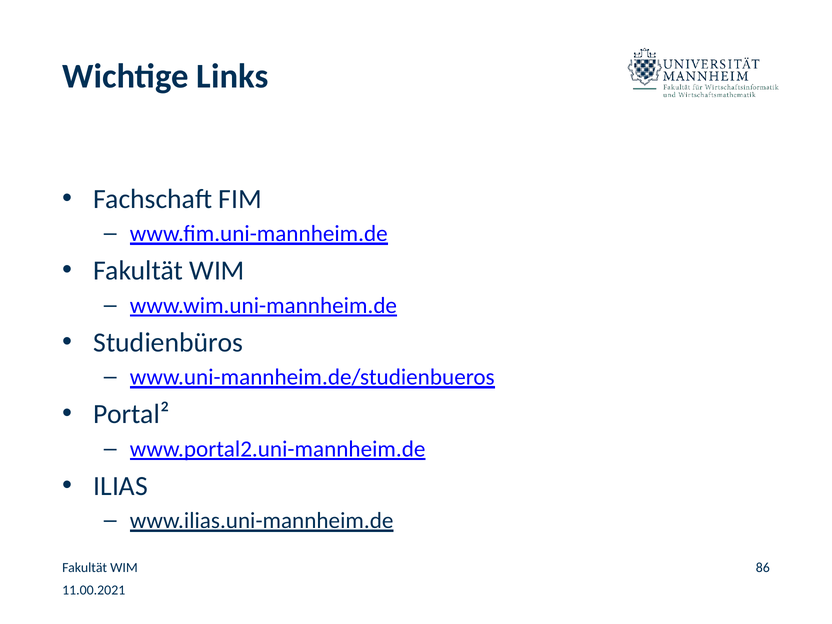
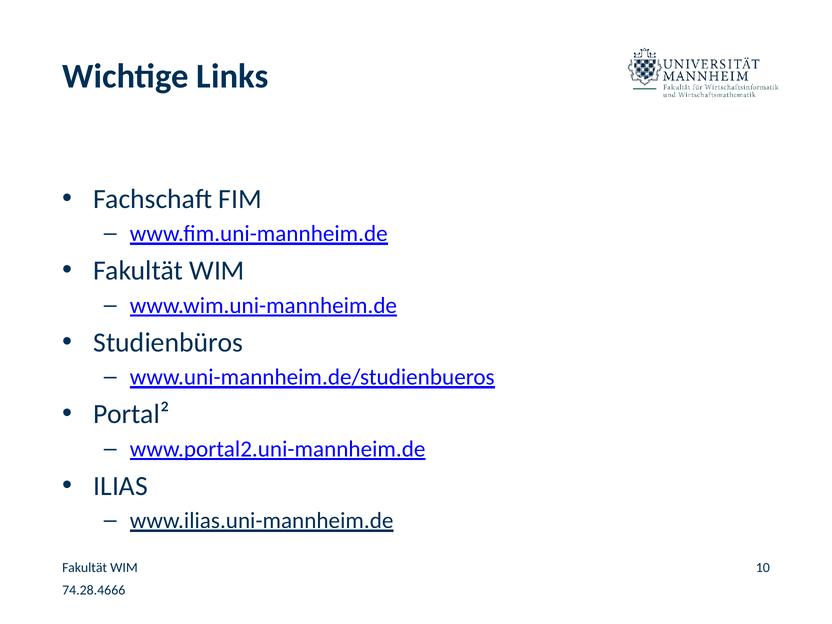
86: 86 -> 10
11.00.2021: 11.00.2021 -> 74.28.4666
